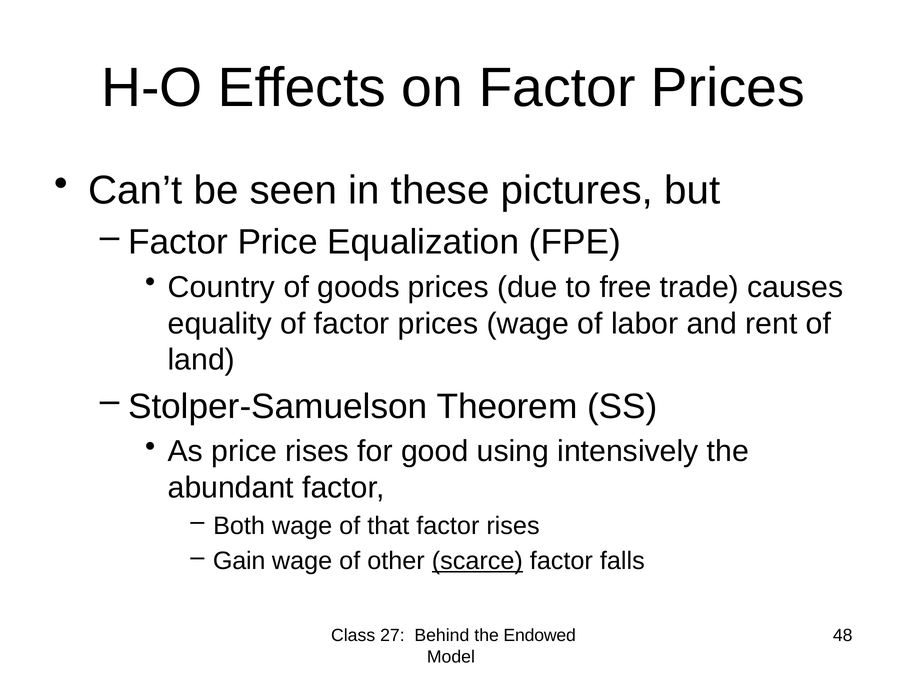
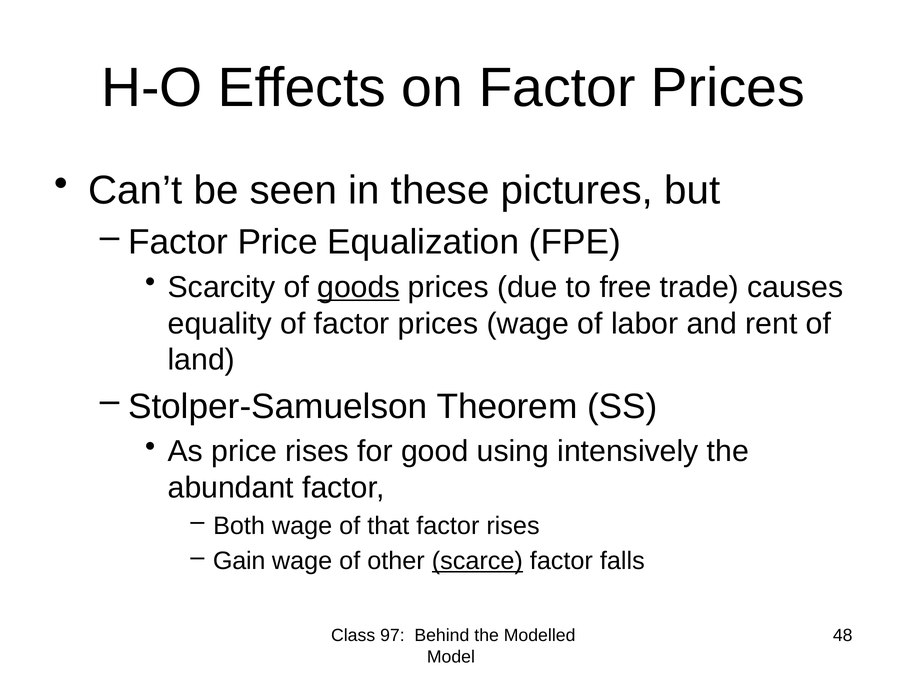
Country: Country -> Scarcity
goods underline: none -> present
27: 27 -> 97
Endowed: Endowed -> Modelled
